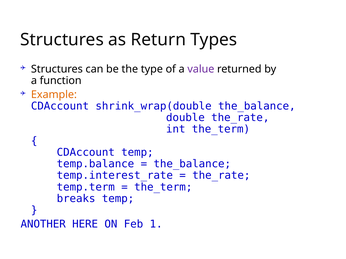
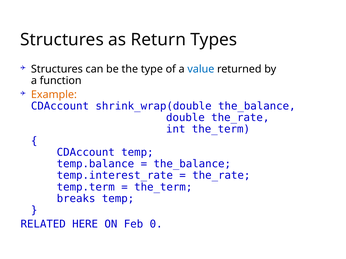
value colour: purple -> blue
ANOTHER: ANOTHER -> RELATED
1: 1 -> 0
